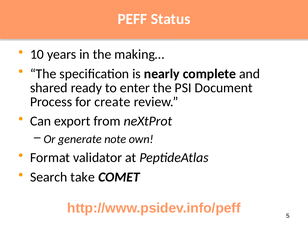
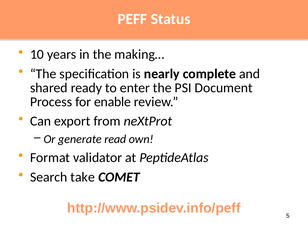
create: create -> enable
note: note -> read
